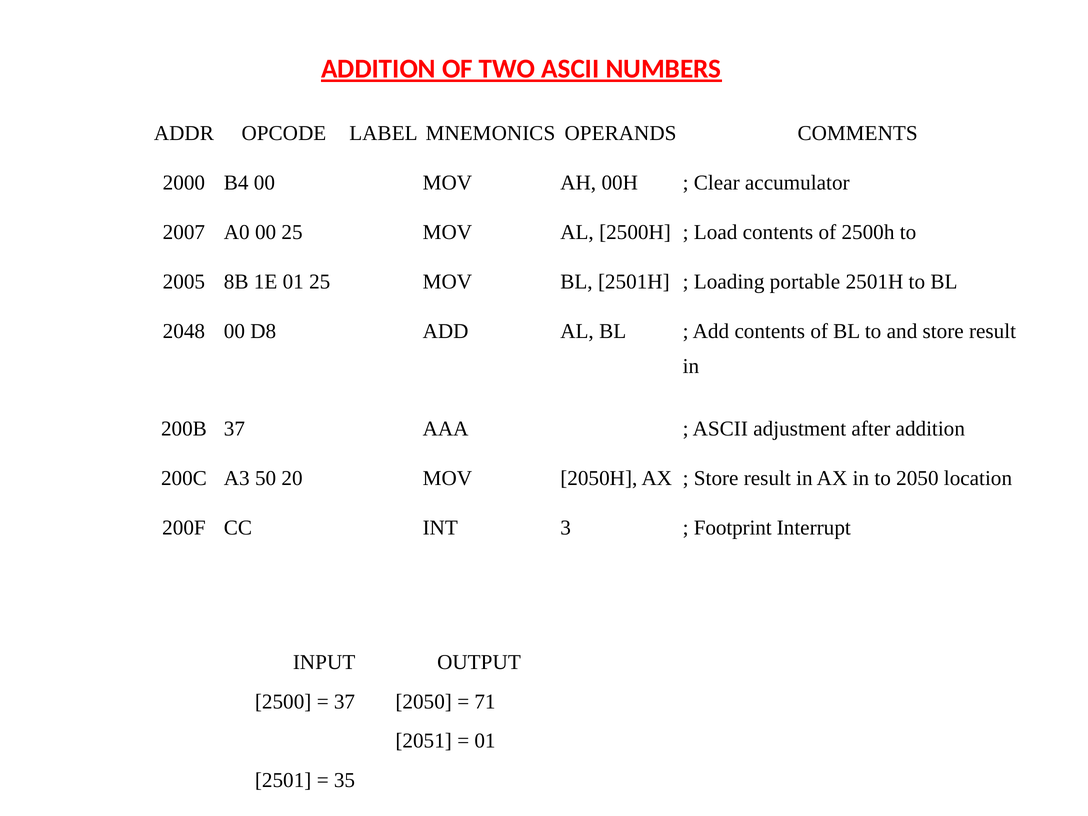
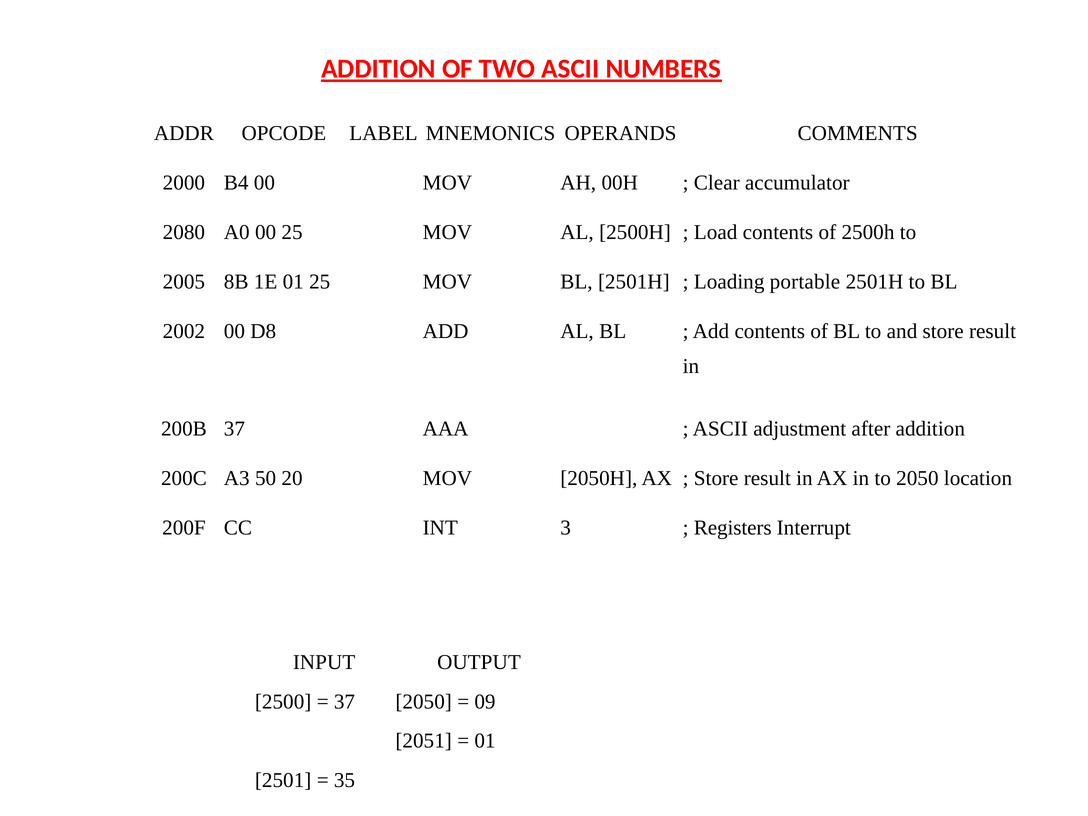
2007: 2007 -> 2080
2048: 2048 -> 2002
Footprint: Footprint -> Registers
71: 71 -> 09
